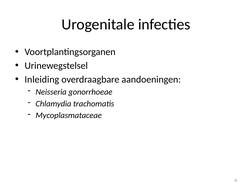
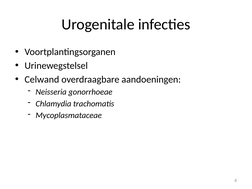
Inleiding: Inleiding -> Celwand
